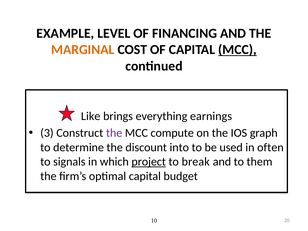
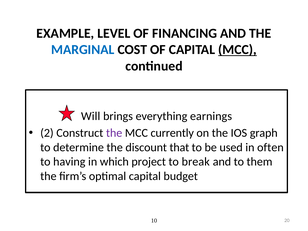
MARGINAL colour: orange -> blue
Like: Like -> Will
3: 3 -> 2
compute: compute -> currently
into: into -> that
signals: signals -> having
project underline: present -> none
